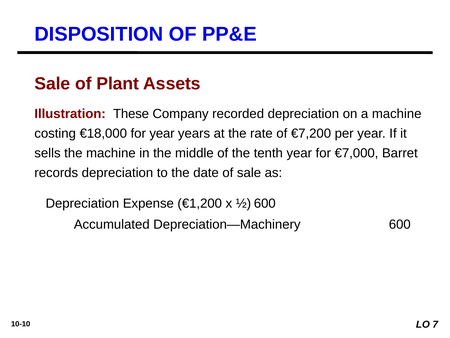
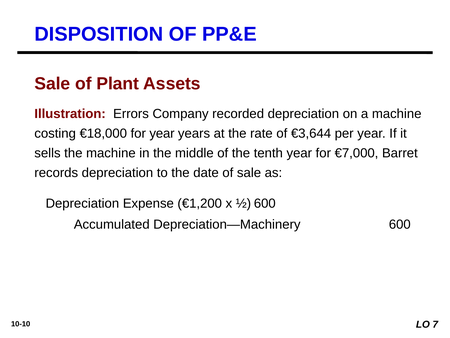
These: These -> Errors
€7,200: €7,200 -> €3,644
